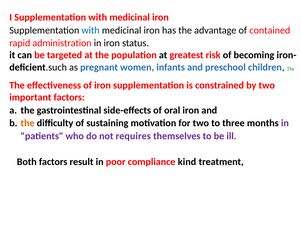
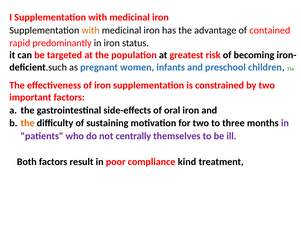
with at (91, 30) colour: blue -> orange
administration: administration -> predominantly
requires: requires -> centrally
